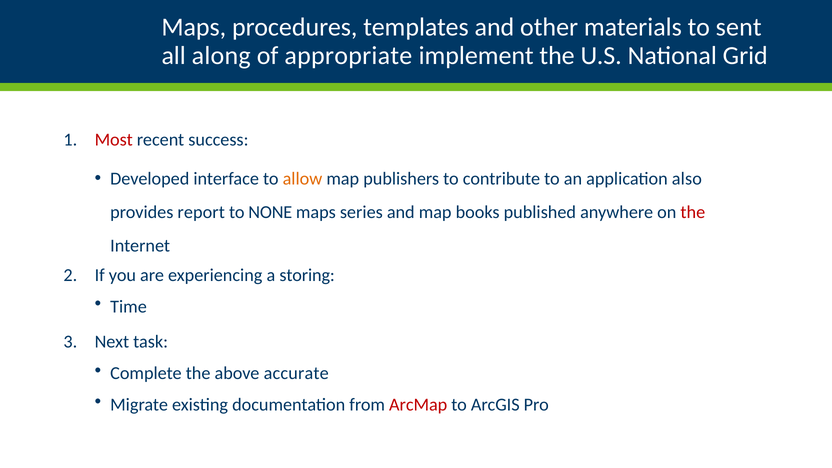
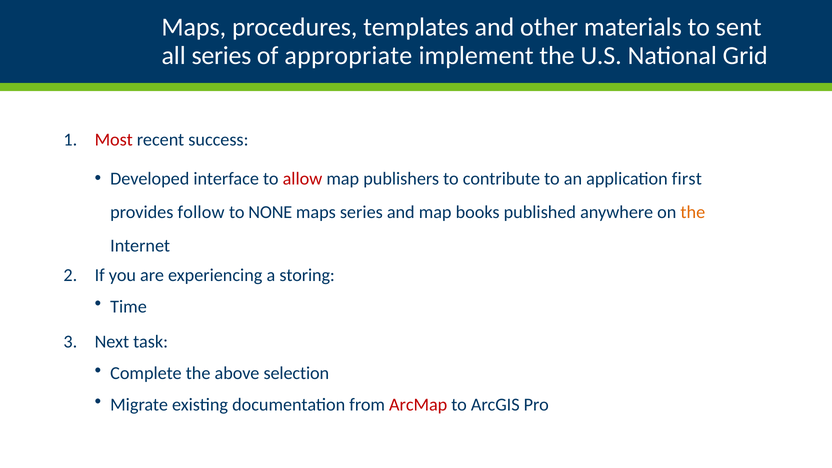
all along: along -> series
allow colour: orange -> red
also: also -> first
report: report -> follow
the at (693, 212) colour: red -> orange
accurate: accurate -> selection
